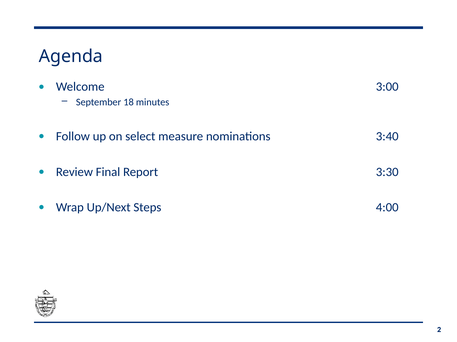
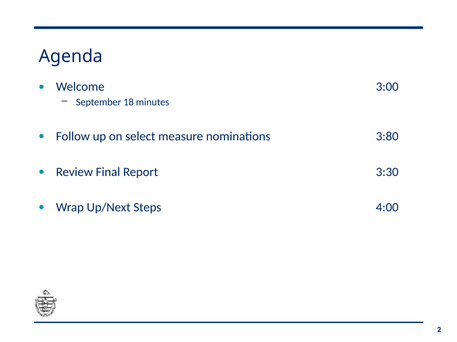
3:40: 3:40 -> 3:80
